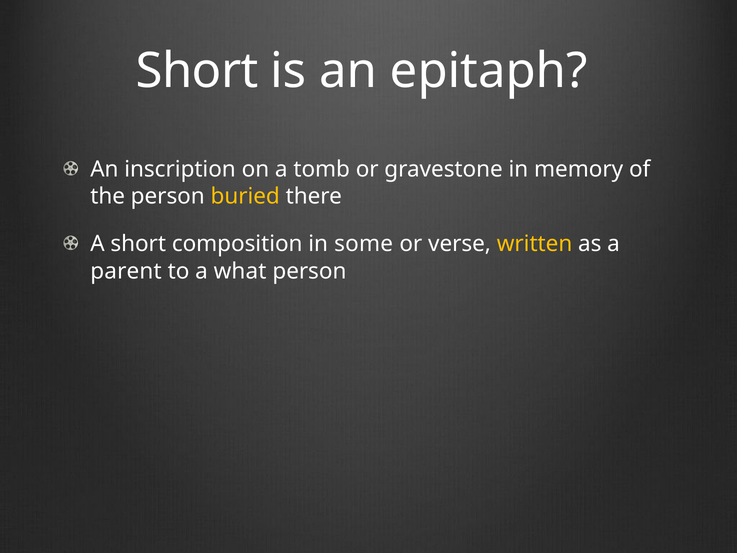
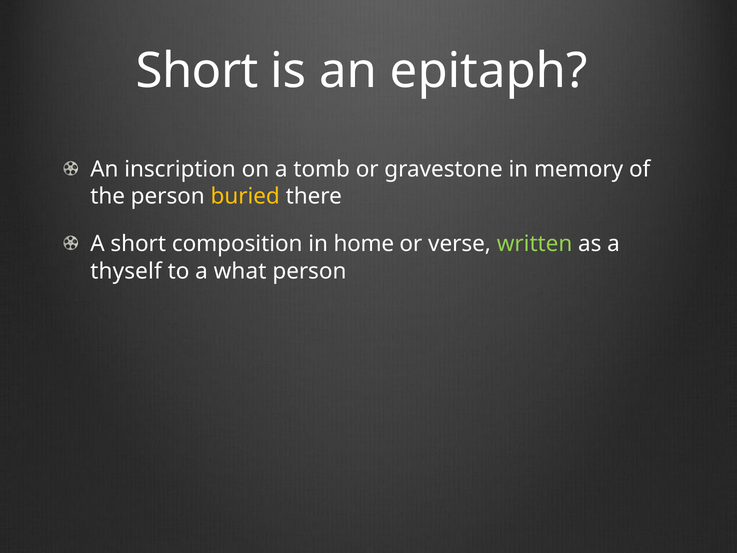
some: some -> home
written colour: yellow -> light green
parent: parent -> thyself
